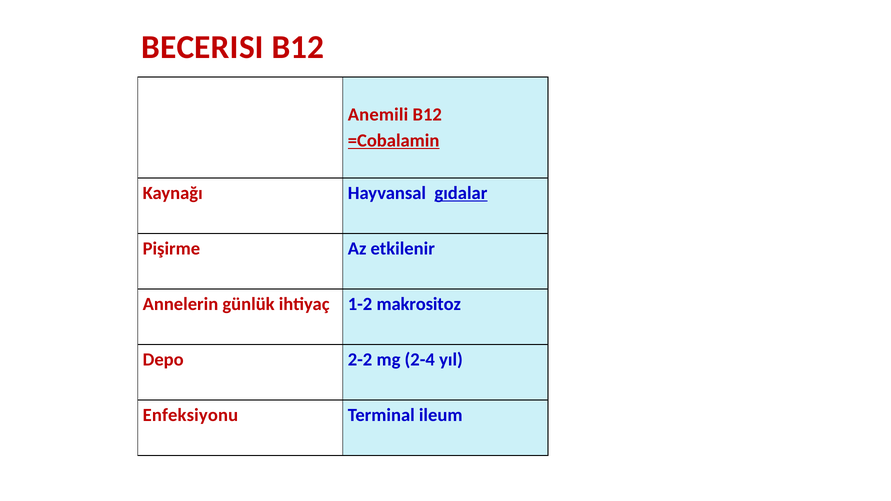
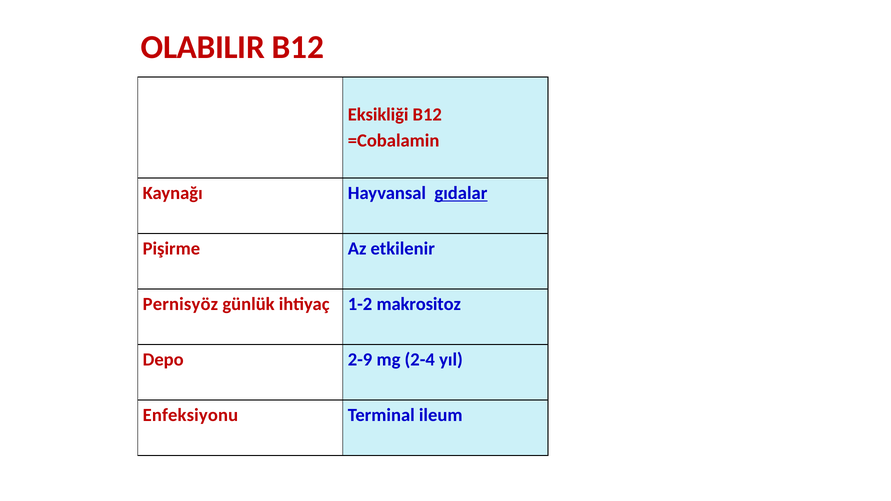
BECERISI: BECERISI -> OLABILIR
Anemili: Anemili -> Eksikliği
=Cobalamin underline: present -> none
Annelerin: Annelerin -> Pernisyöz
2-2: 2-2 -> 2-9
